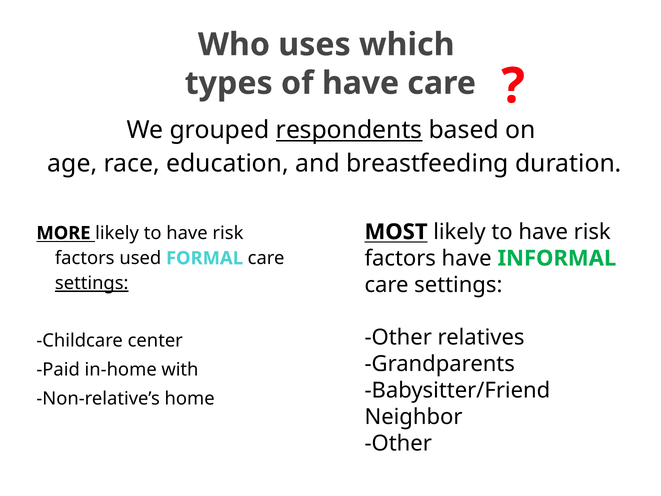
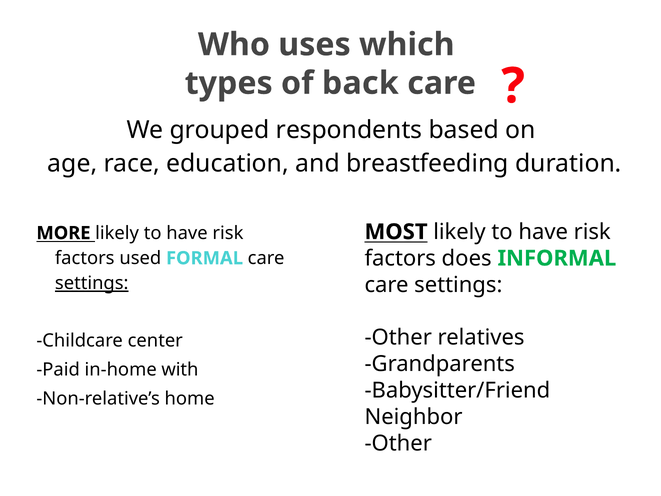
of have: have -> back
respondents underline: present -> none
factors have: have -> does
